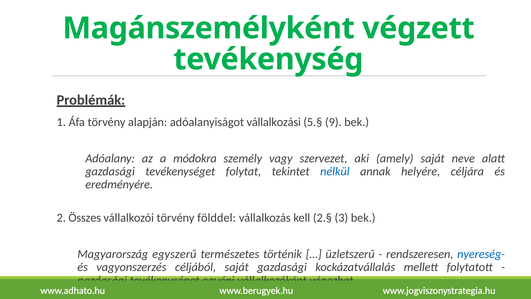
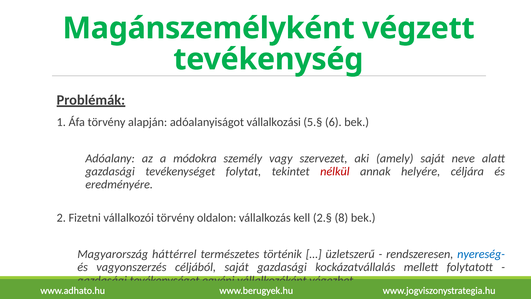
9: 9 -> 6
nélkül colour: blue -> red
Összes: Összes -> Fizetni
földdel: földdel -> oldalon
3: 3 -> 8
egyszerű: egyszerű -> háttérrel
